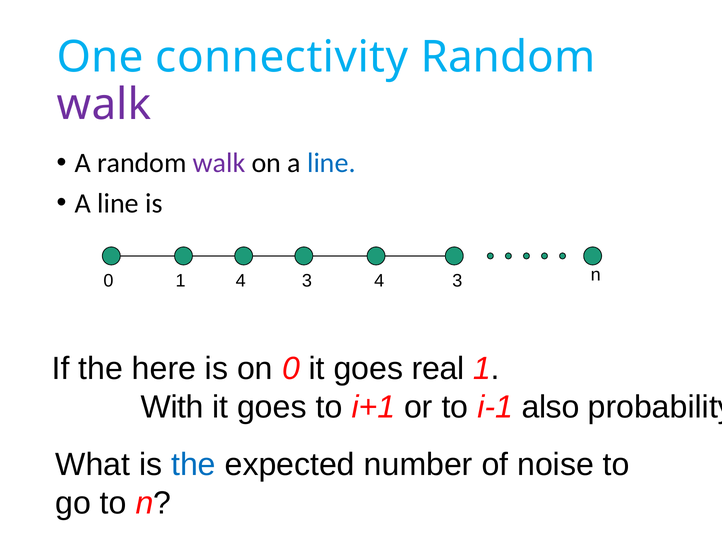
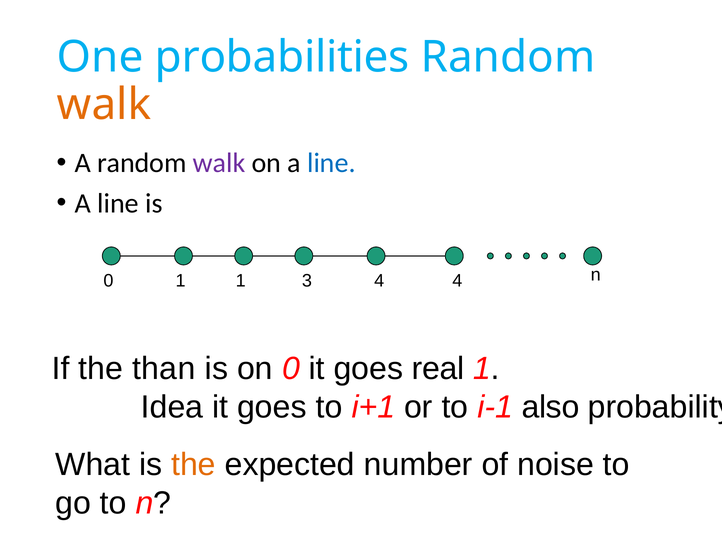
connectivity: connectivity -> probabilities
walk at (104, 105) colour: purple -> orange
1 4: 4 -> 1
3 4 3: 3 -> 4
here: here -> than
With: With -> Idea
the at (193, 464) colour: blue -> orange
